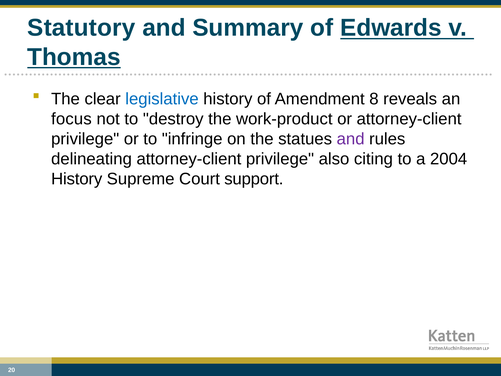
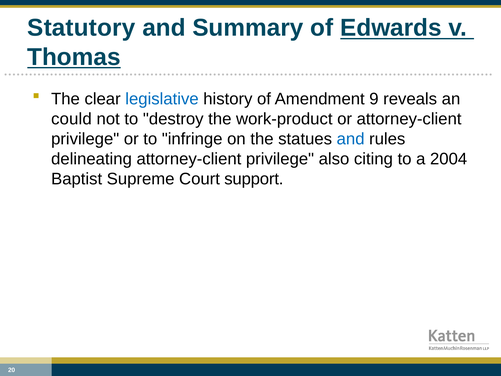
8: 8 -> 9
focus: focus -> could
and at (351, 139) colour: purple -> blue
History at (77, 179): History -> Baptist
